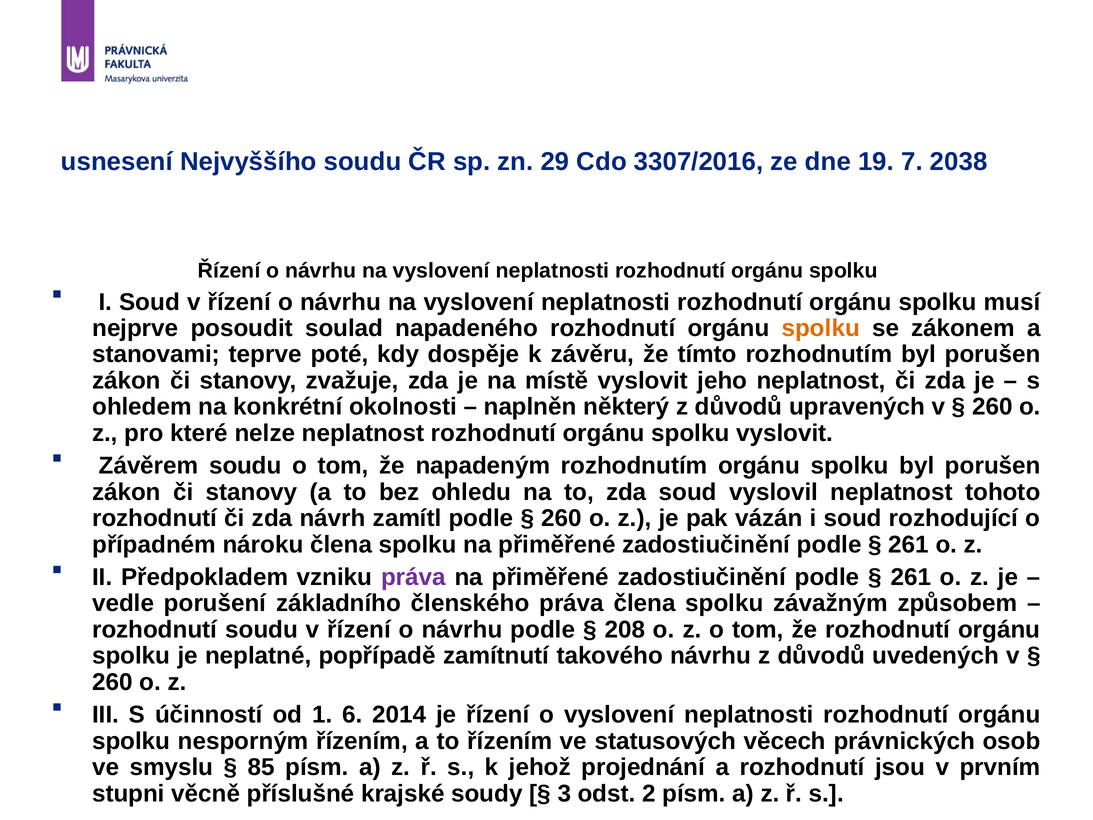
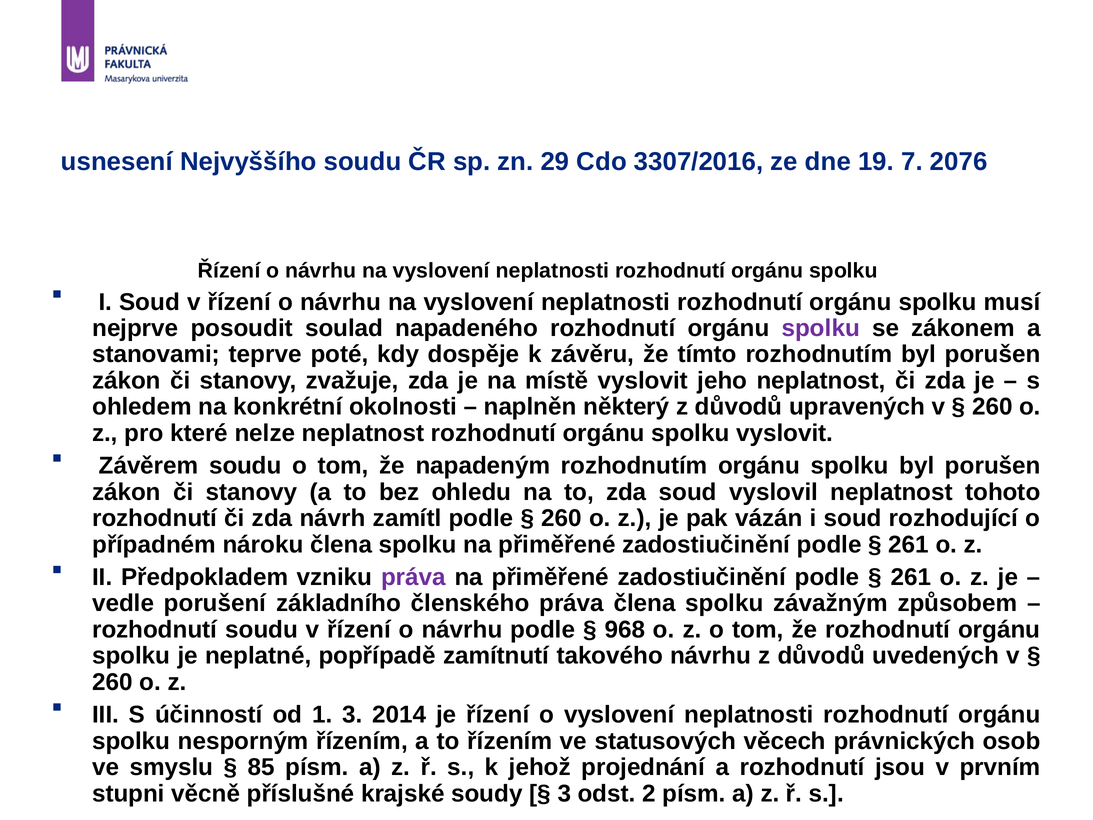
2038: 2038 -> 2076
spolku at (821, 328) colour: orange -> purple
208: 208 -> 968
1 6: 6 -> 3
